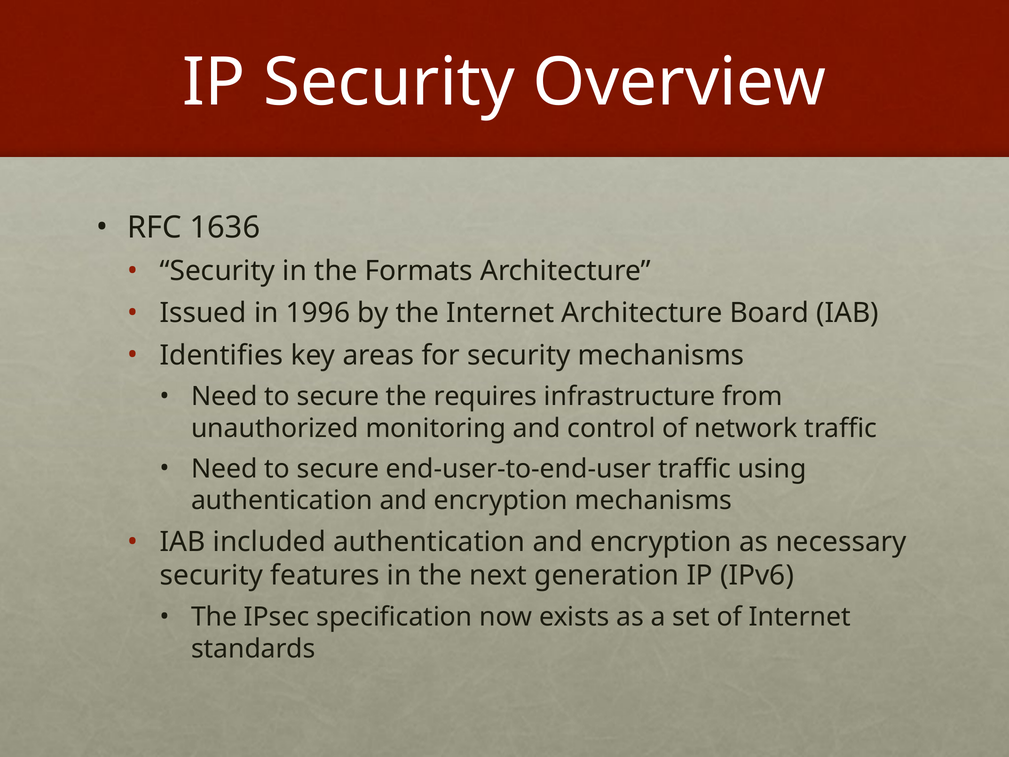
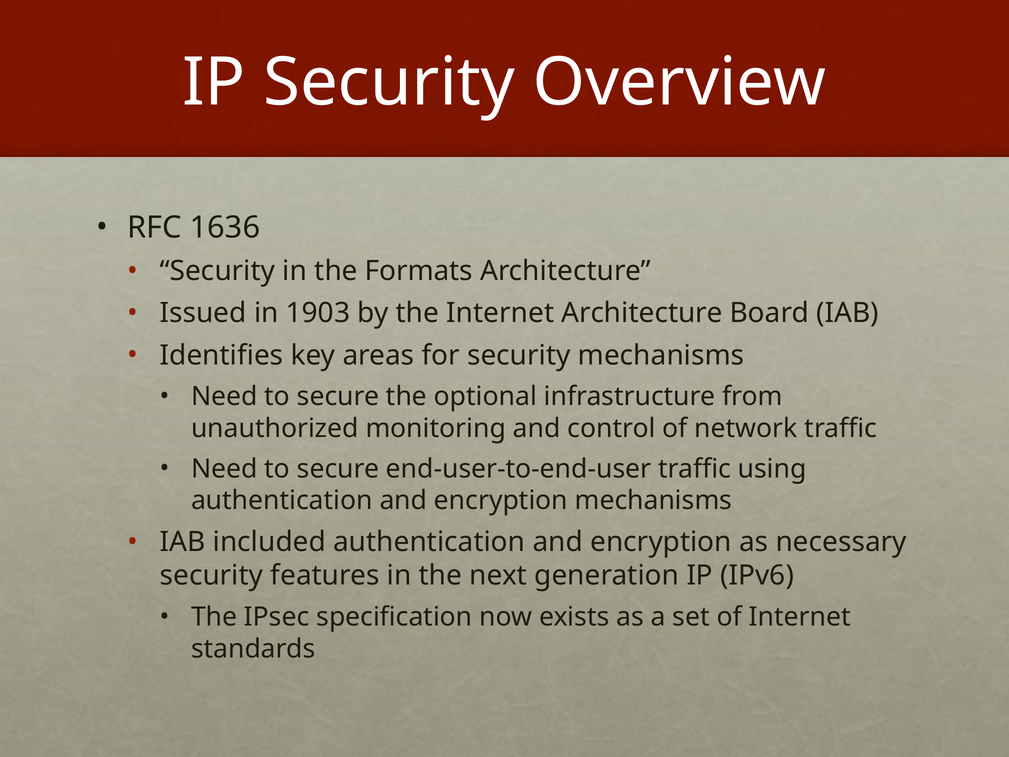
1996: 1996 -> 1903
requires: requires -> optional
